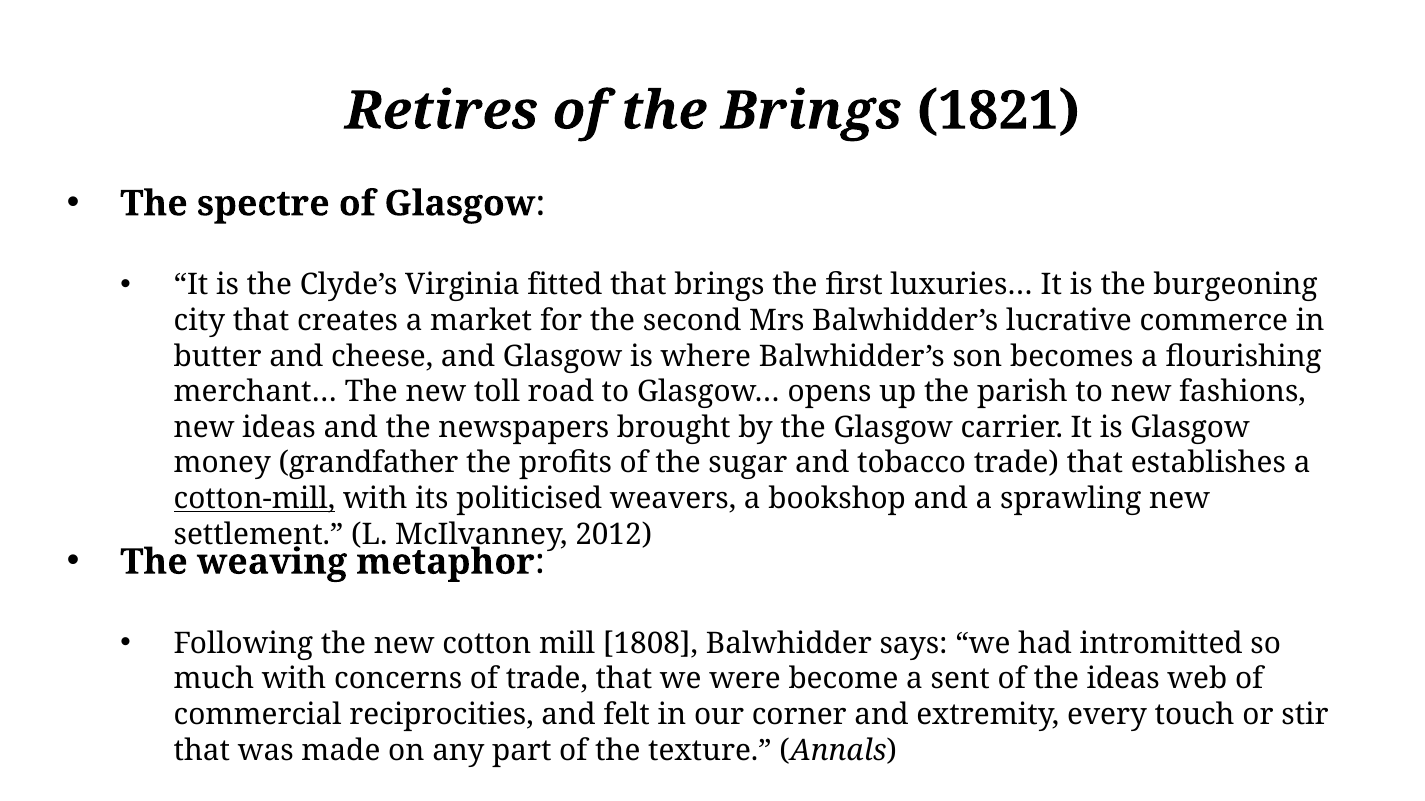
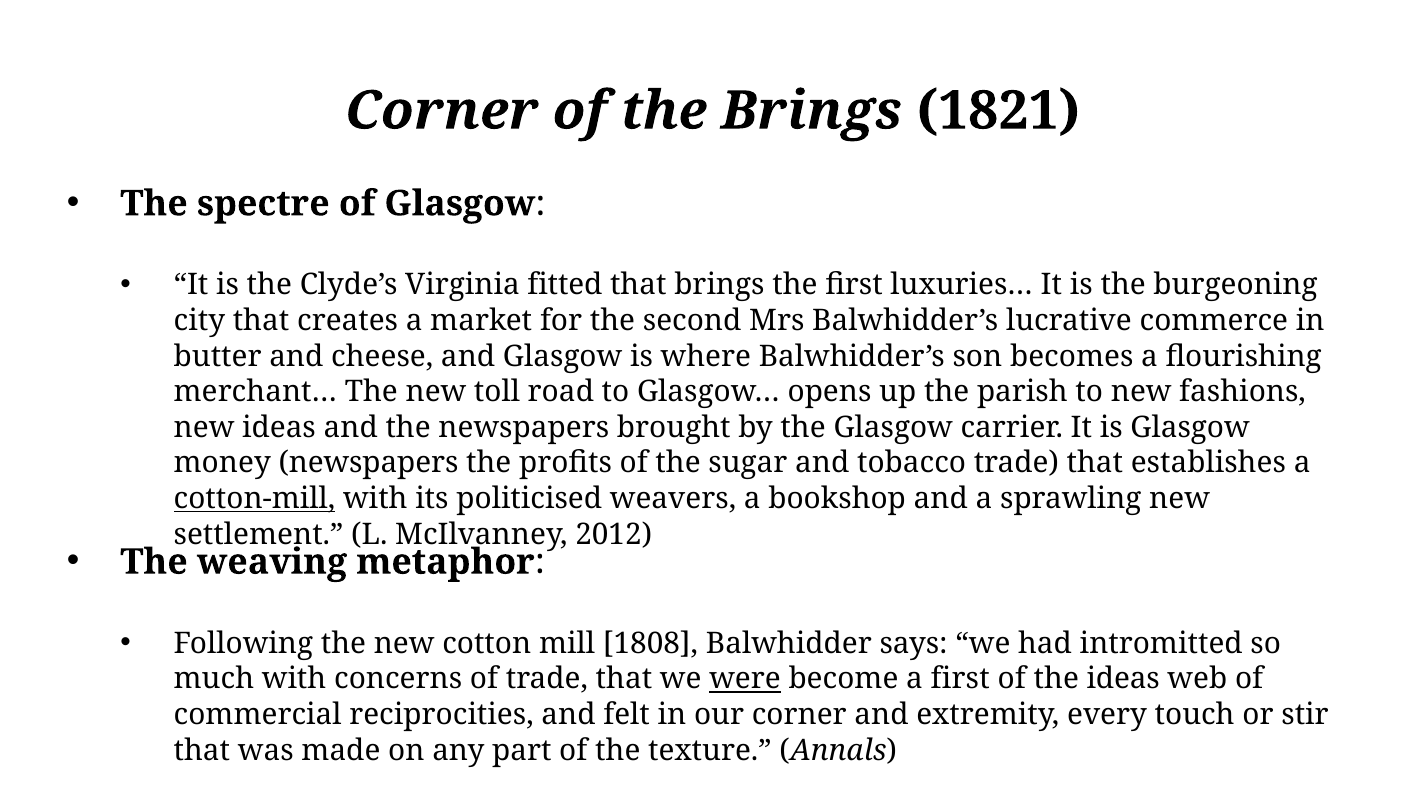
Retires at (442, 111): Retires -> Corner
money grandfather: grandfather -> newspapers
were underline: none -> present
a sent: sent -> first
